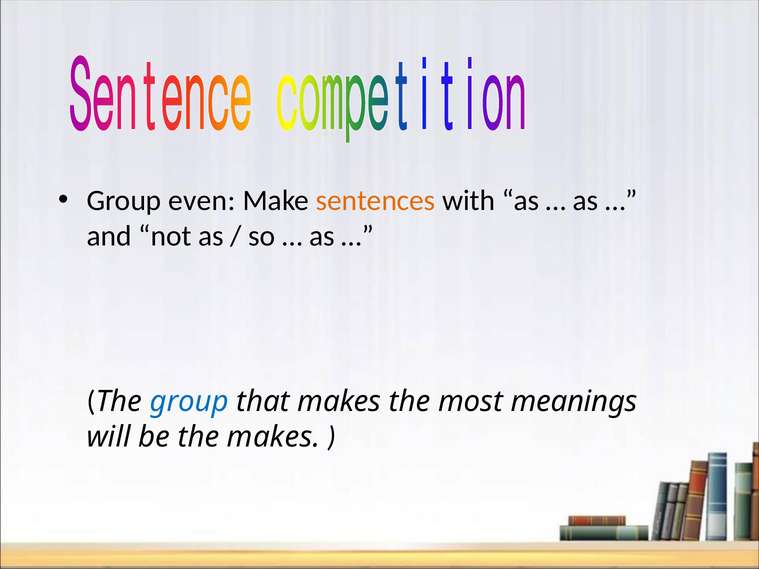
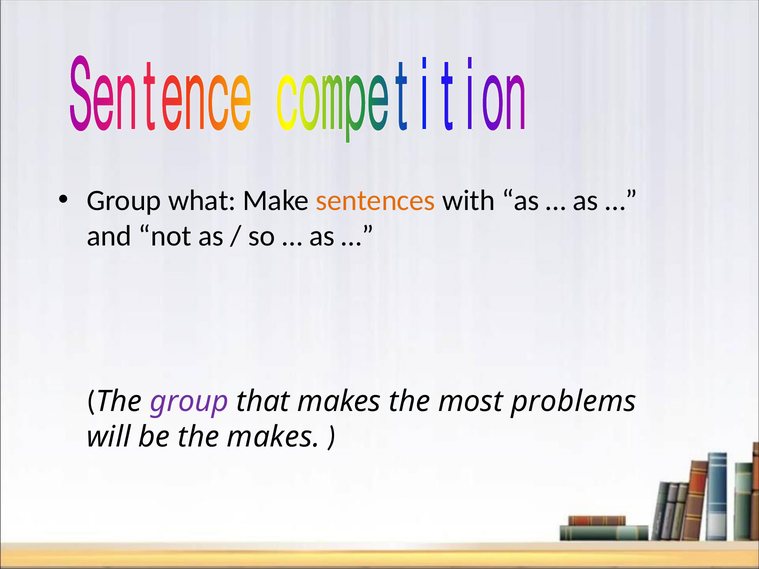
even: even -> what
group at (189, 402) colour: blue -> purple
meanings: meanings -> problems
